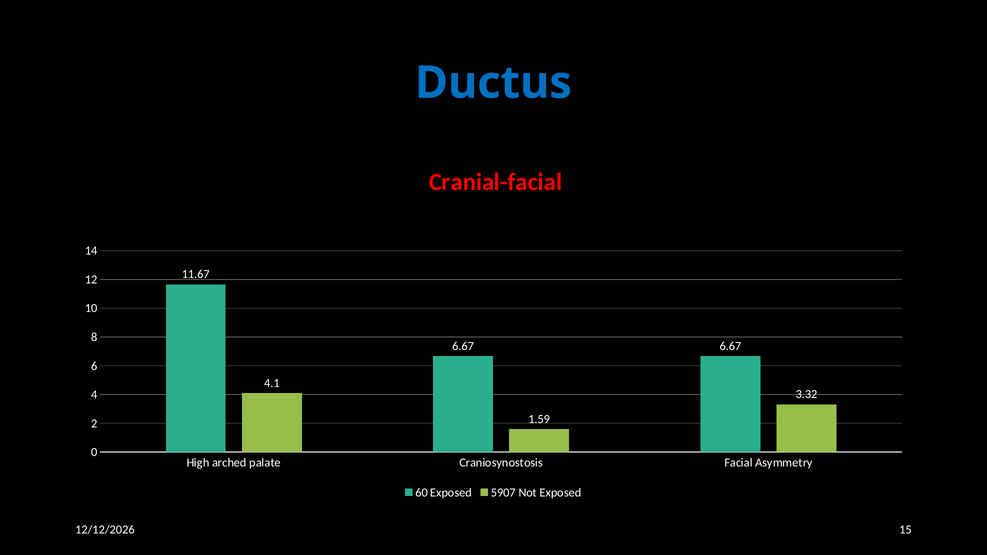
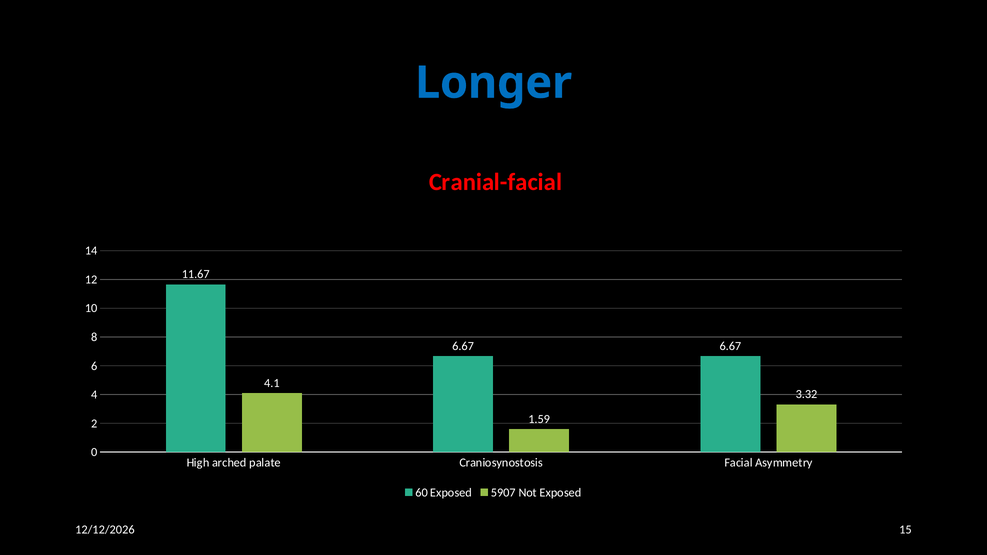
Ductus: Ductus -> Longer
